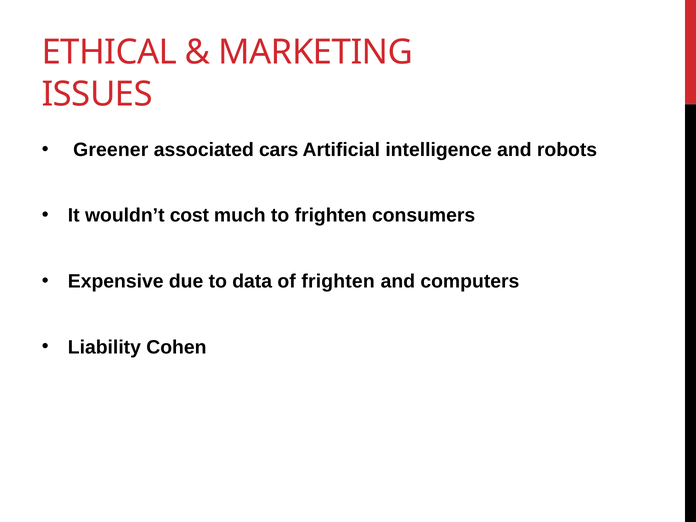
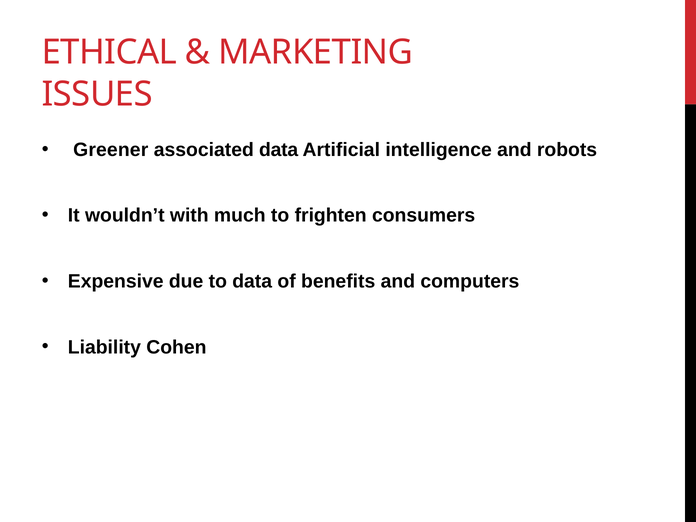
associated cars: cars -> data
cost: cost -> with
of frighten: frighten -> benefits
